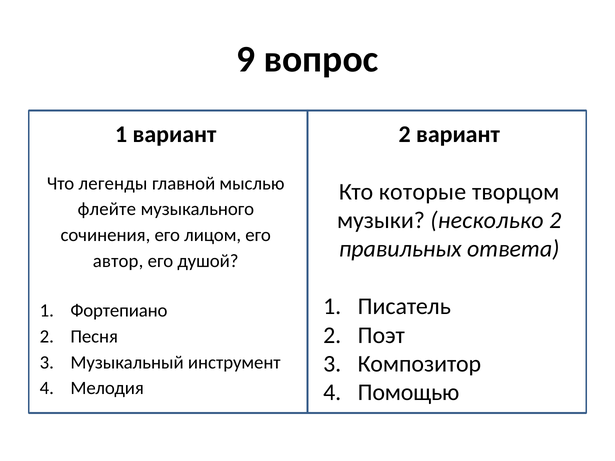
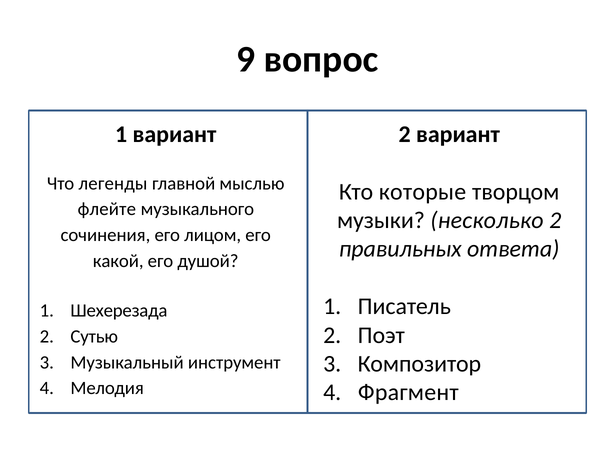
автор: автор -> какой
Фортепиано: Фортепиано -> Шехерезада
Песня: Песня -> Сутью
Помощью: Помощью -> Фрагмент
